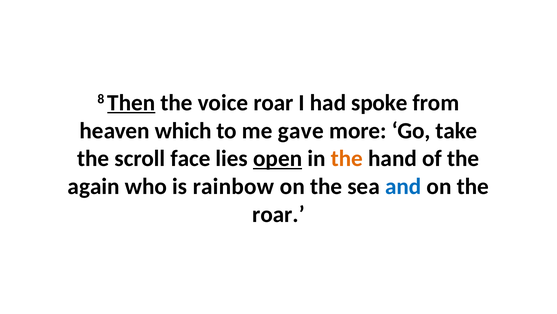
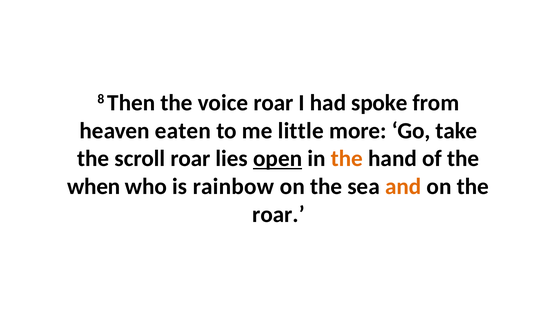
Then underline: present -> none
which: which -> eaten
gave: gave -> little
scroll face: face -> roar
again: again -> when
and colour: blue -> orange
